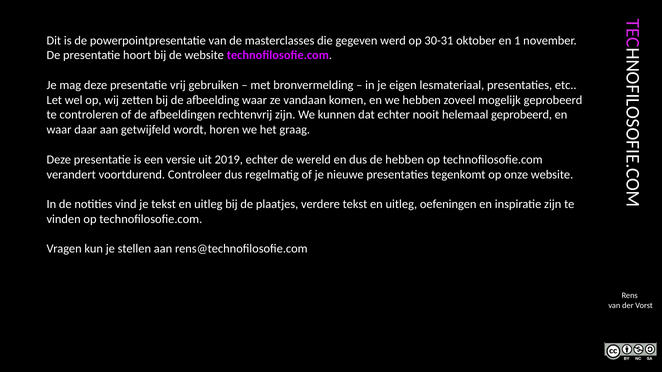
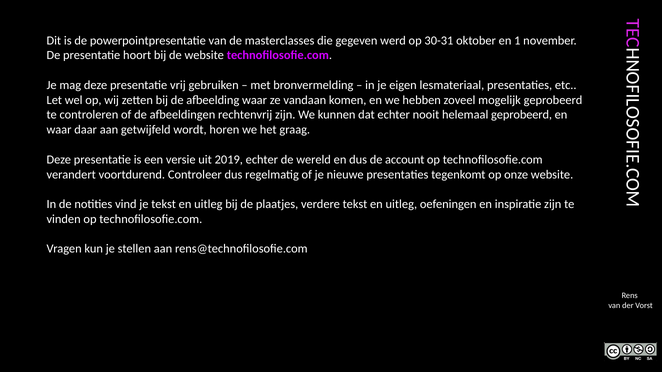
de hebben: hebben -> account
